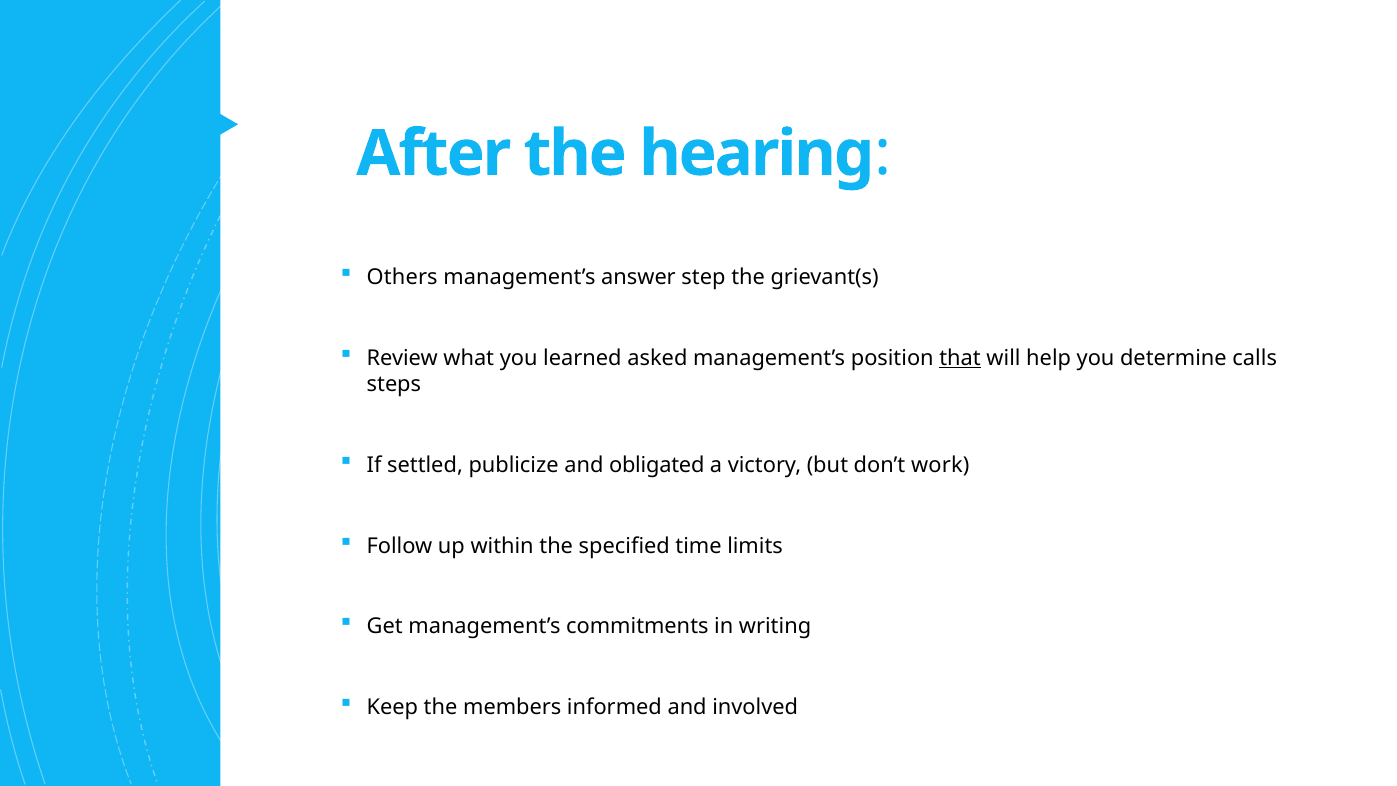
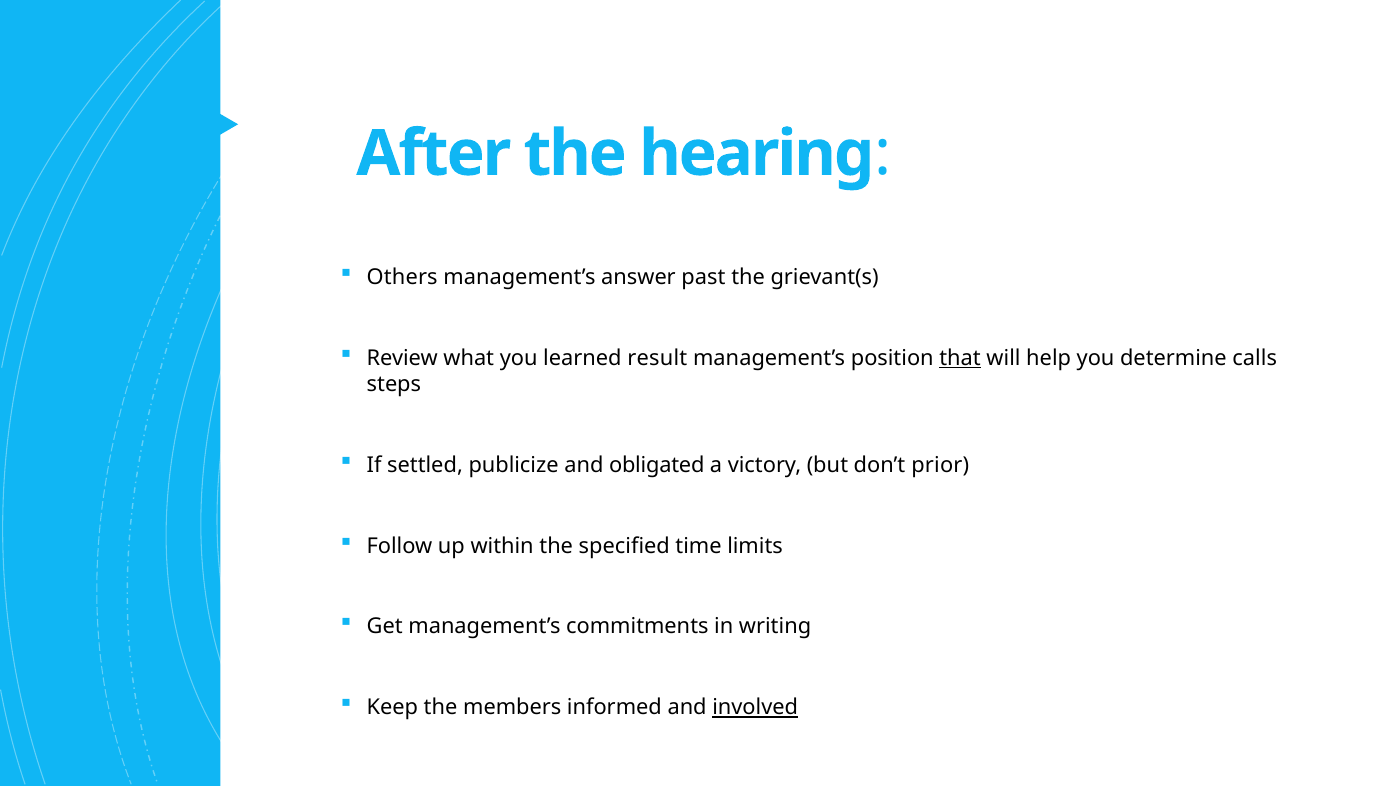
step: step -> past
asked: asked -> result
work: work -> prior
involved underline: none -> present
